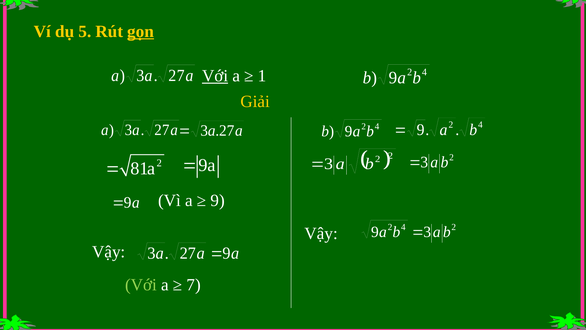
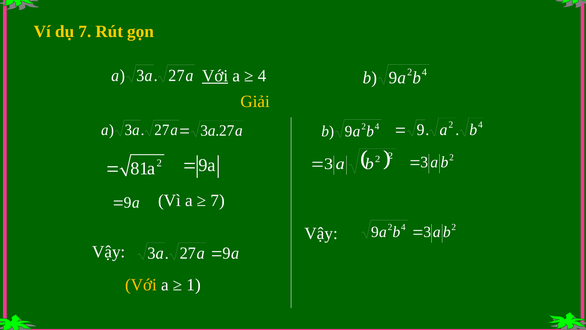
dụ 5: 5 -> 7
gọn underline: present -> none
1 at (262, 76): 1 -> 4
9 at (218, 200): 9 -> 7
Với at (141, 285) colour: light green -> yellow
7: 7 -> 1
